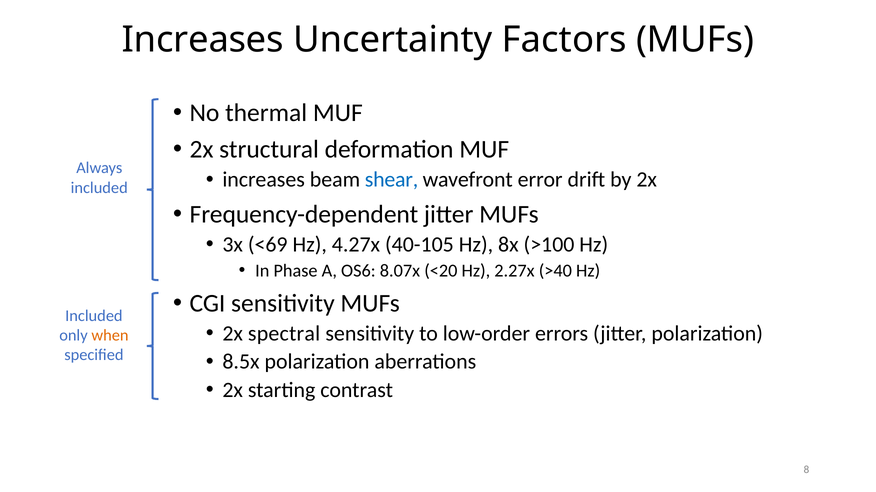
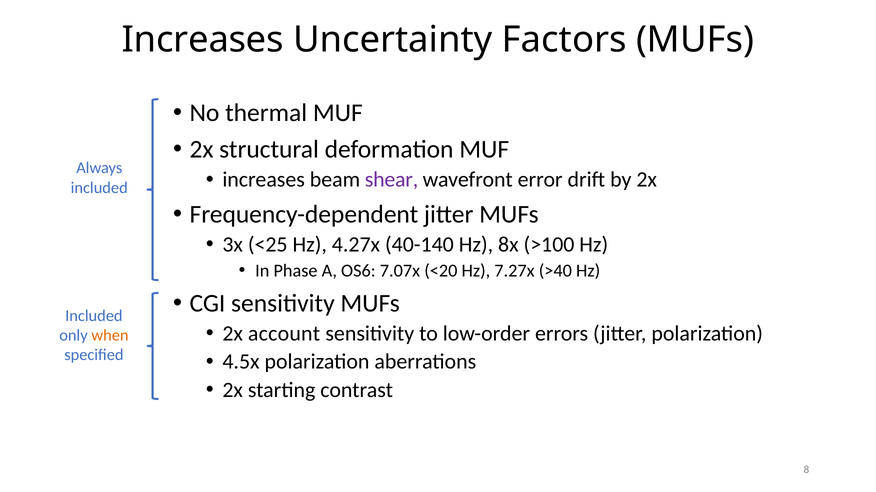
shear colour: blue -> purple
<69: <69 -> <25
40-105: 40-105 -> 40-140
8.07x: 8.07x -> 7.07x
2.27x: 2.27x -> 7.27x
spectral: spectral -> account
8.5x: 8.5x -> 4.5x
